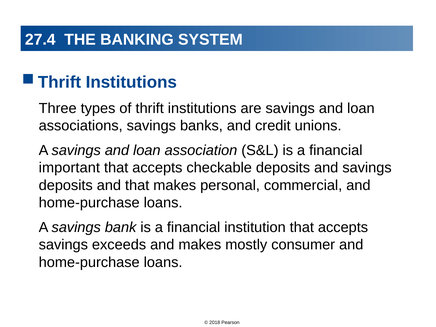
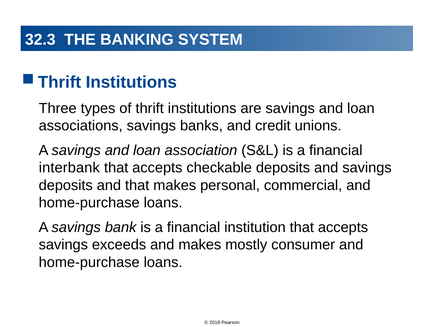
27.4: 27.4 -> 32.3
important: important -> interbank
